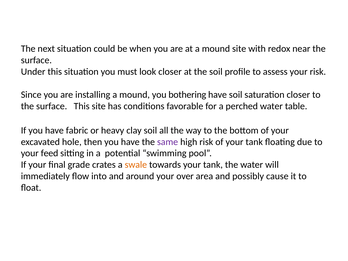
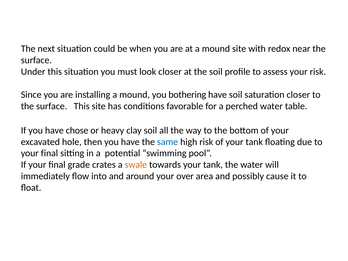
fabric: fabric -> chose
same colour: purple -> blue
feed at (50, 153): feed -> final
